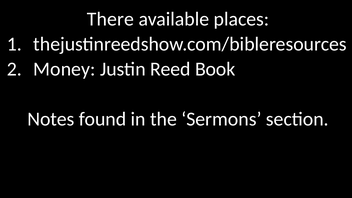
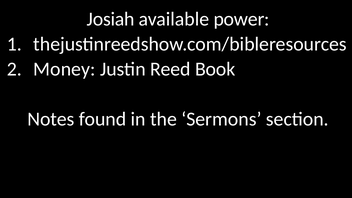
There: There -> Josiah
places: places -> power
